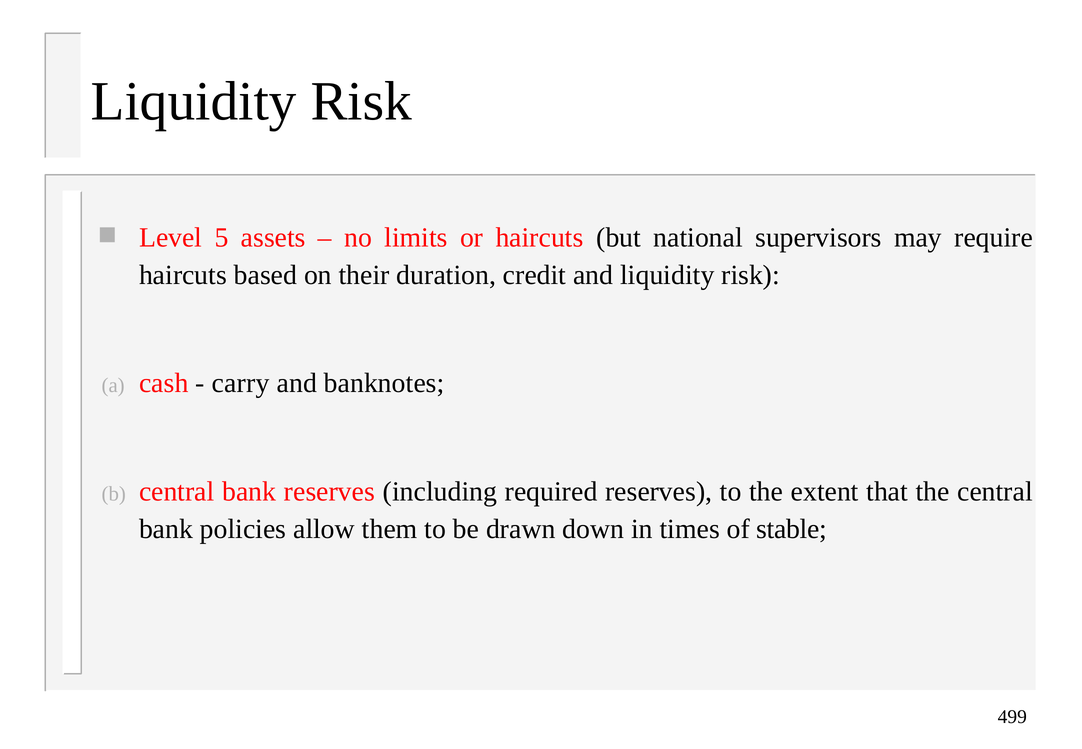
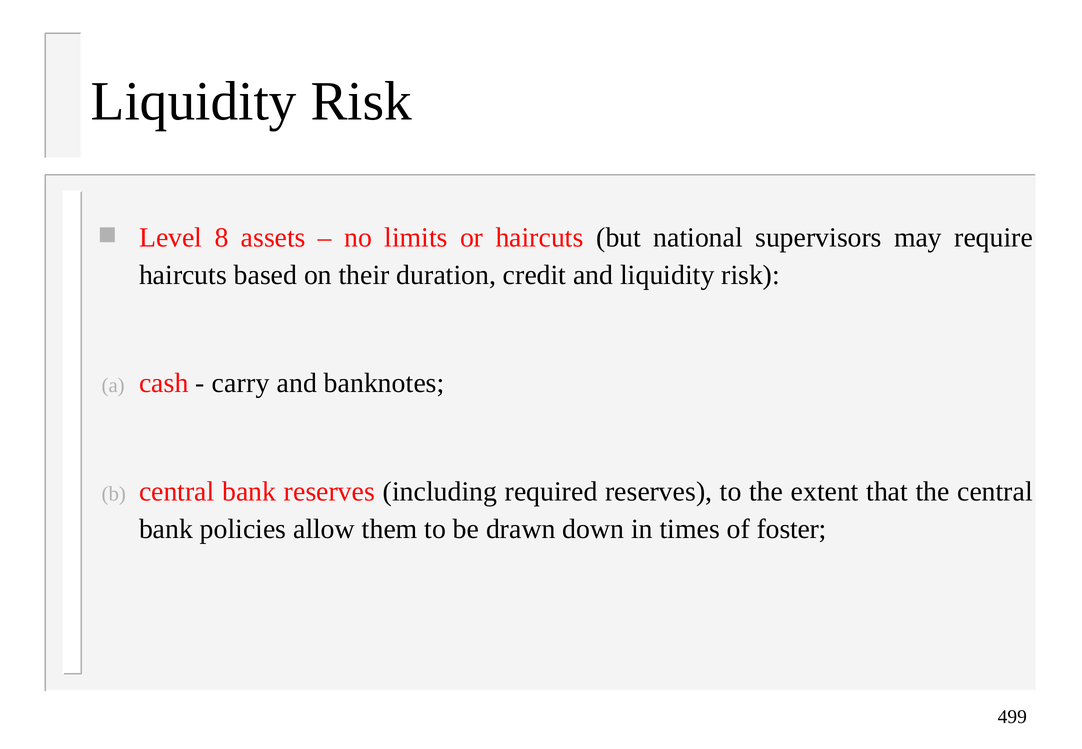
5: 5 -> 8
stable: stable -> foster
